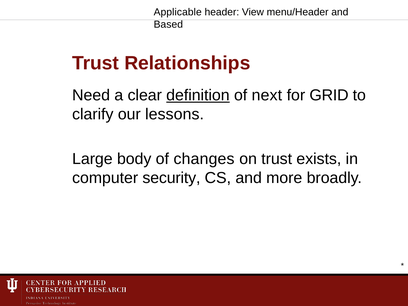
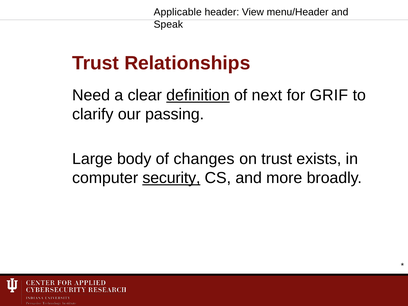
Based: Based -> Speak
GRID: GRID -> GRIF
lessons: lessons -> passing
security underline: none -> present
